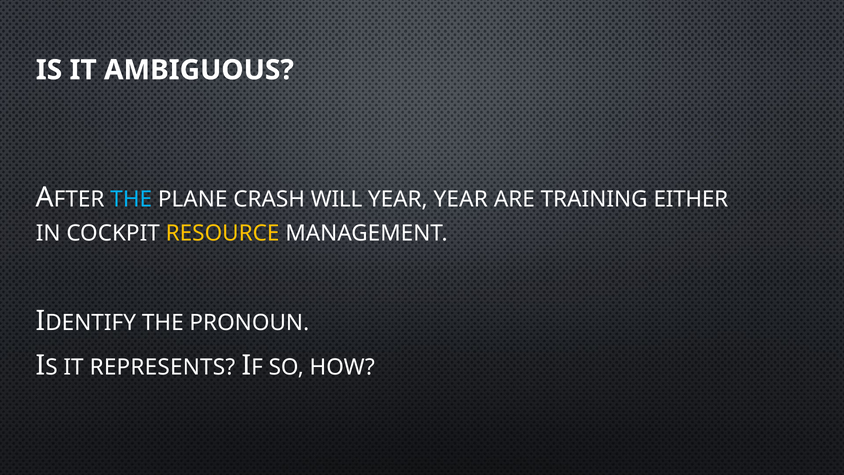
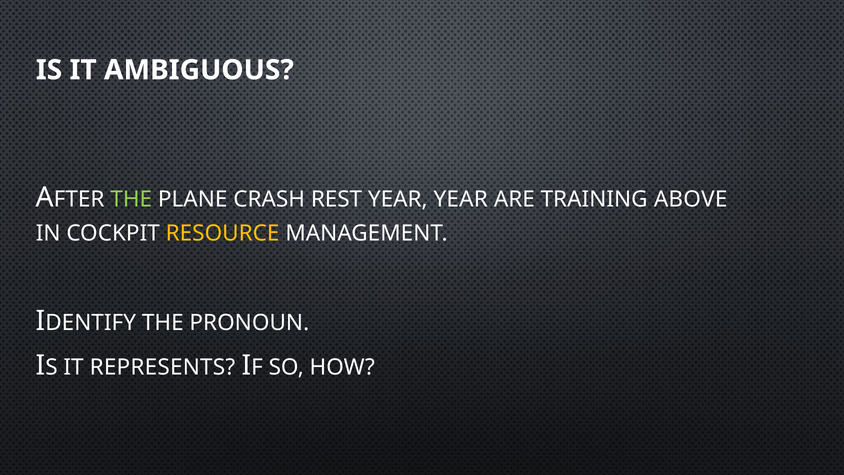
THE at (131, 199) colour: light blue -> light green
WILL: WILL -> REST
EITHER: EITHER -> ABOVE
